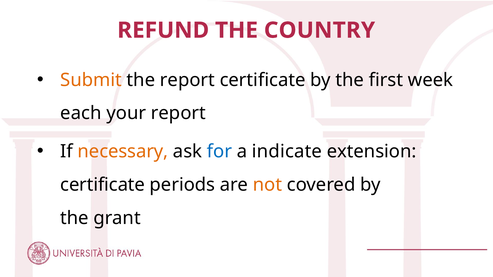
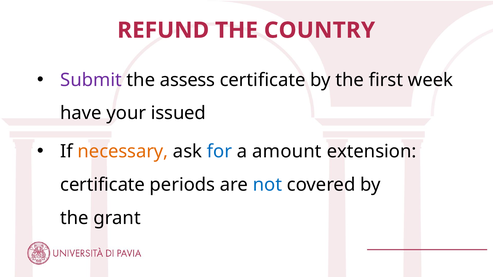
Submit colour: orange -> purple
the report: report -> assess
each: each -> have
your report: report -> issued
indicate: indicate -> amount
not colour: orange -> blue
